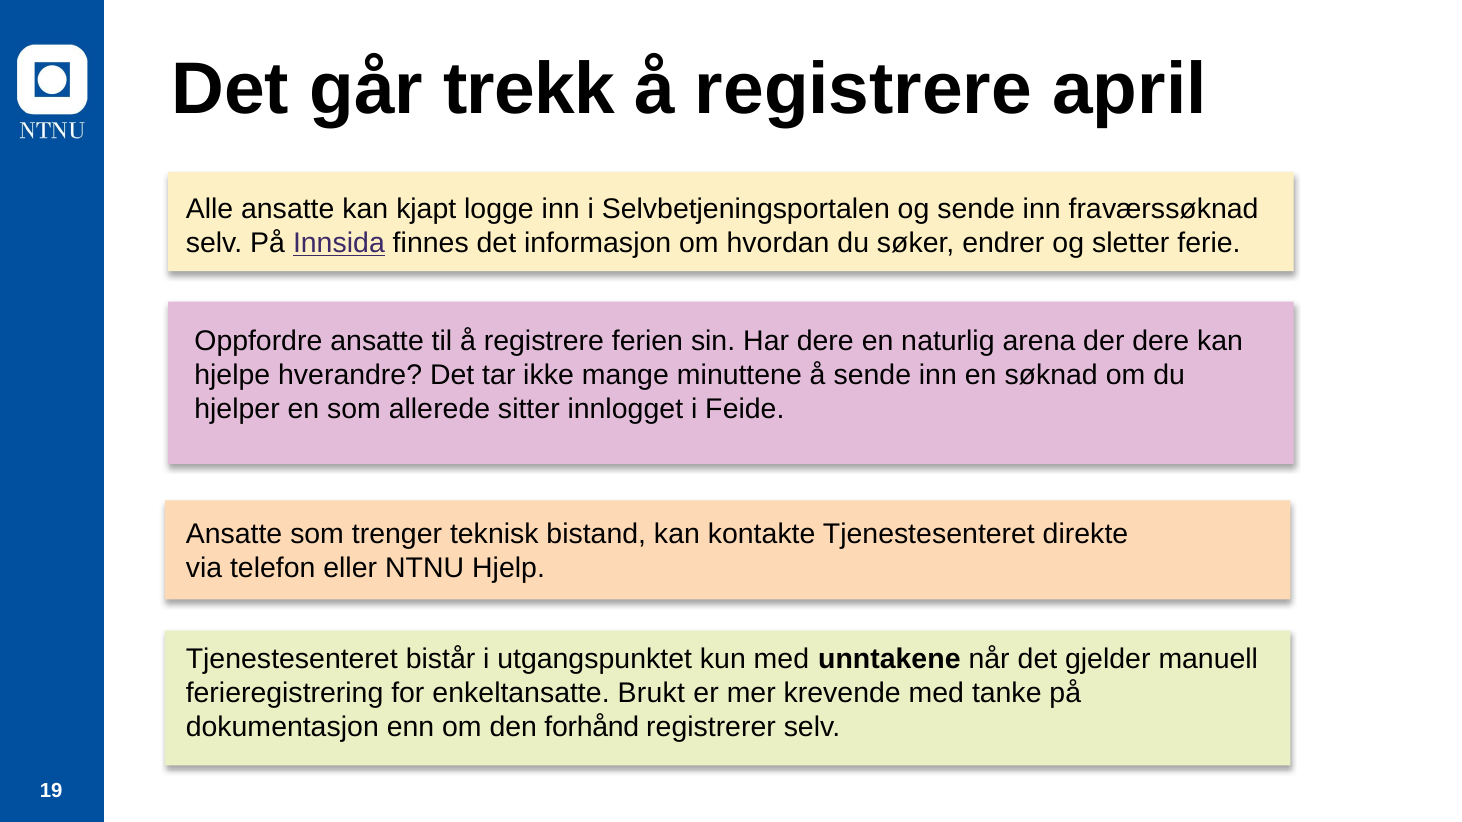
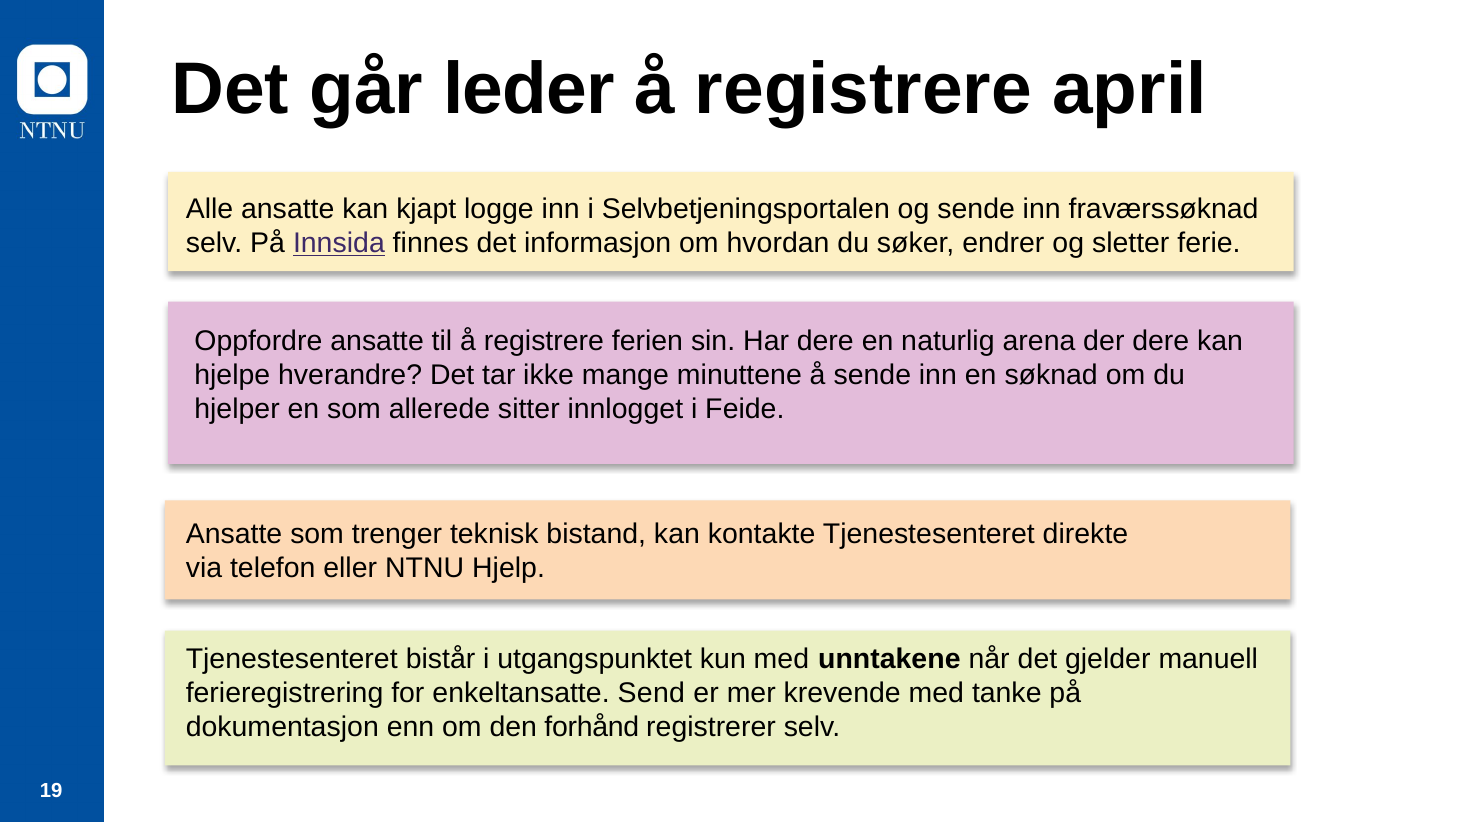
trekk: trekk -> leder
Brukt: Brukt -> Send
